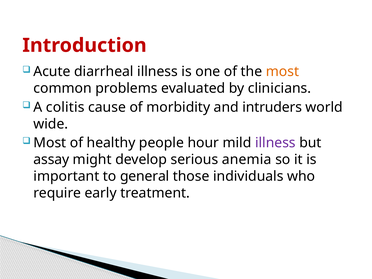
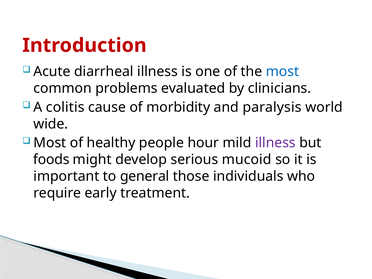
most at (282, 72) colour: orange -> blue
intruders: intruders -> paralysis
assay: assay -> foods
anemia: anemia -> mucoid
